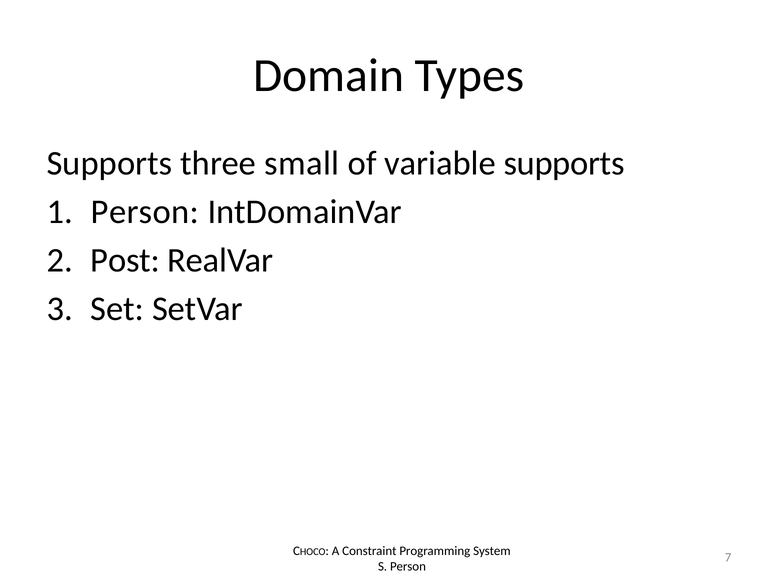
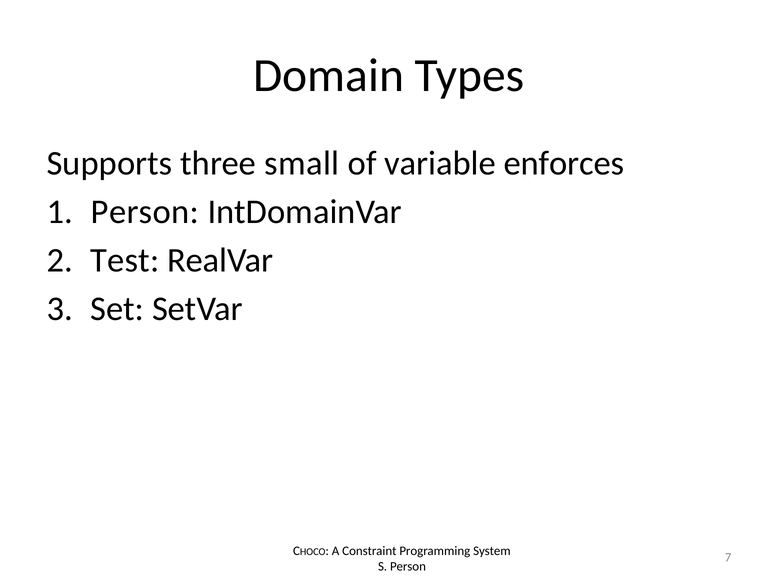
variable supports: supports -> enforces
Post: Post -> Test
